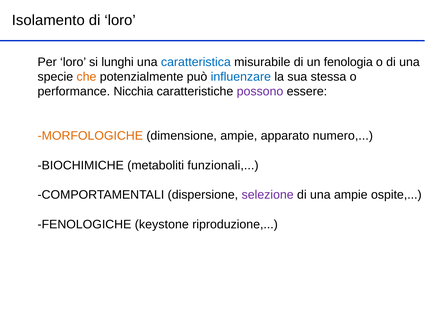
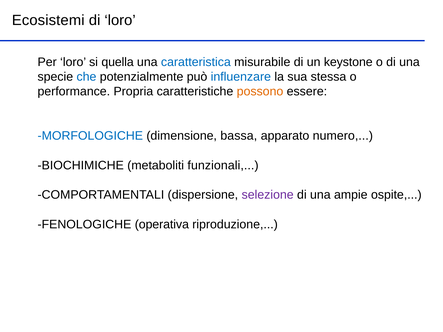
Isolamento: Isolamento -> Ecosistemi
lunghi: lunghi -> quella
fenologia: fenologia -> keystone
che colour: orange -> blue
Nicchia: Nicchia -> Propria
possono colour: purple -> orange
MORFOLOGICHE colour: orange -> blue
dimensione ampie: ampie -> bassa
keystone: keystone -> operativa
